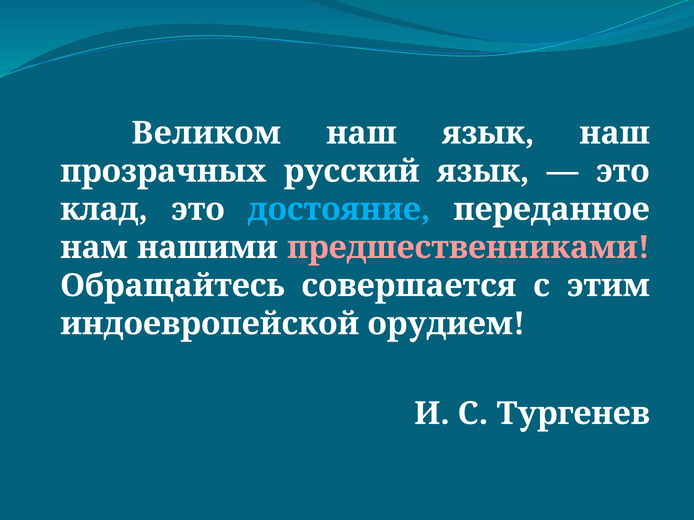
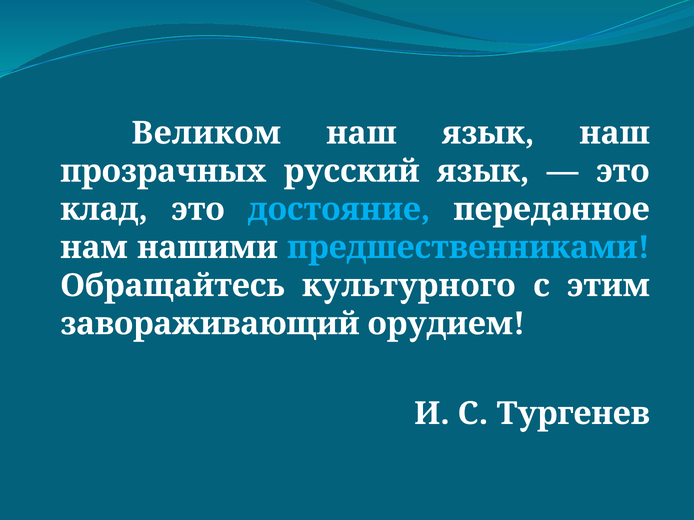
предшественниками colour: pink -> light blue
совершается: совершается -> культурного
индоевропейской: индоевропейской -> завораживающий
